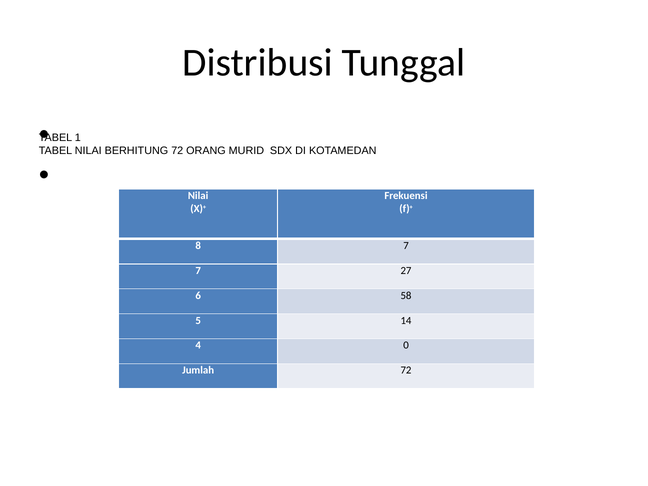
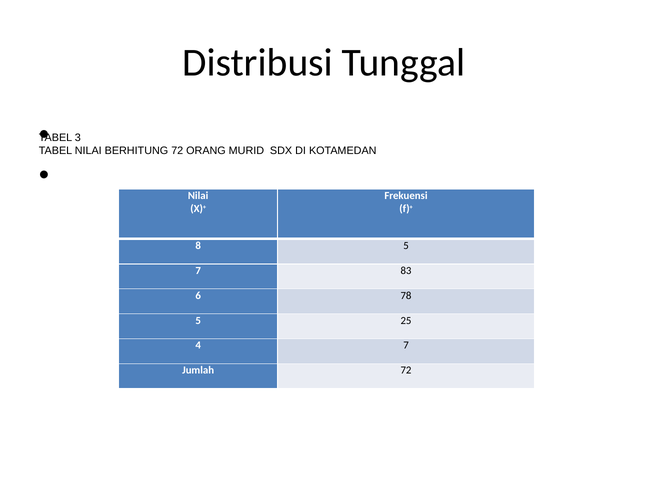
1: 1 -> 3
8 7: 7 -> 5
27: 27 -> 83
58: 58 -> 78
14: 14 -> 25
4 0: 0 -> 7
